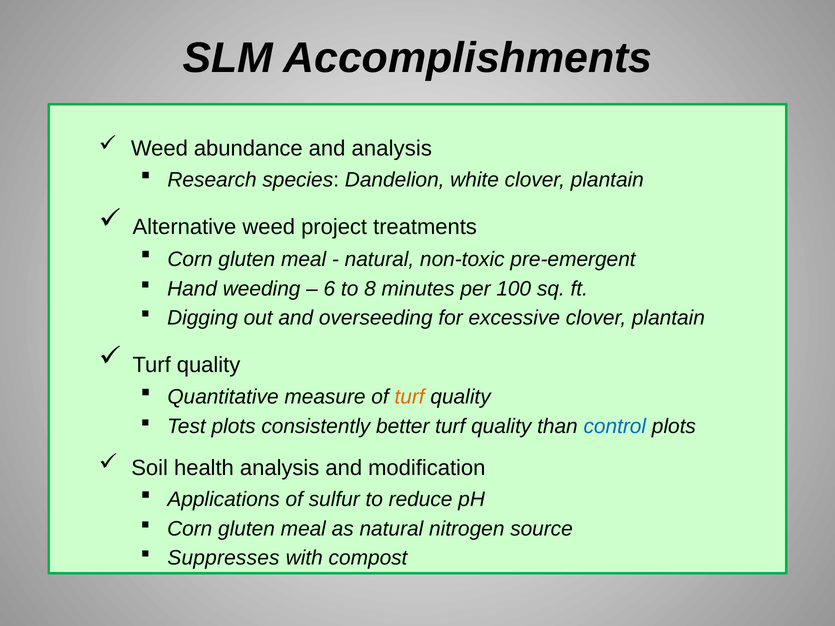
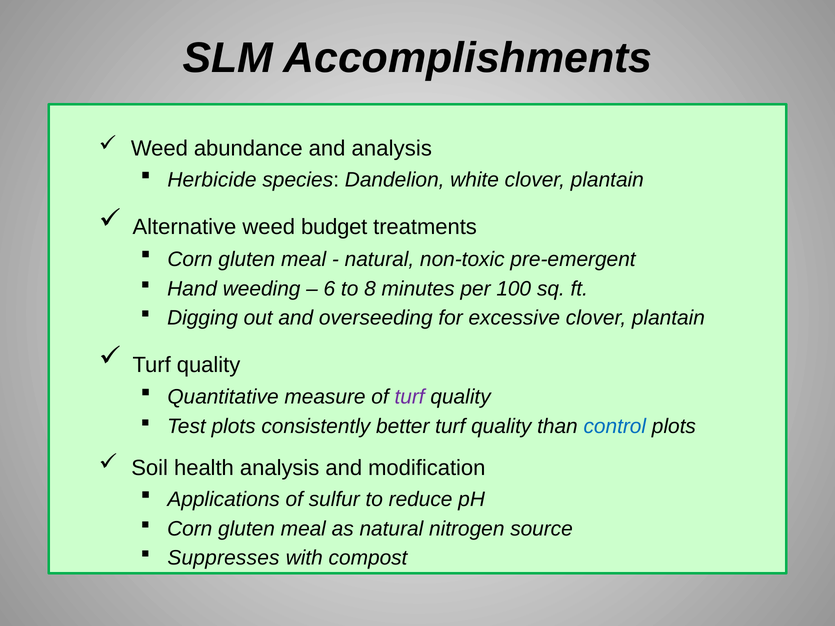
Research: Research -> Herbicide
project: project -> budget
turf at (410, 397) colour: orange -> purple
